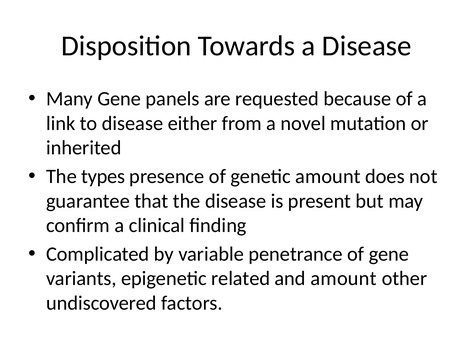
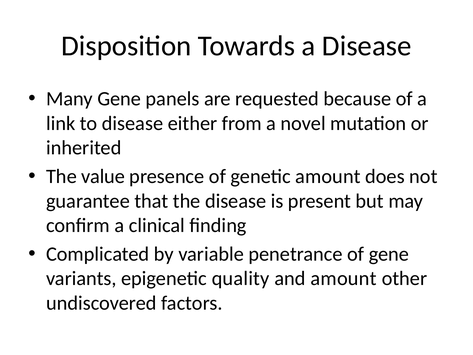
types: types -> value
related: related -> quality
